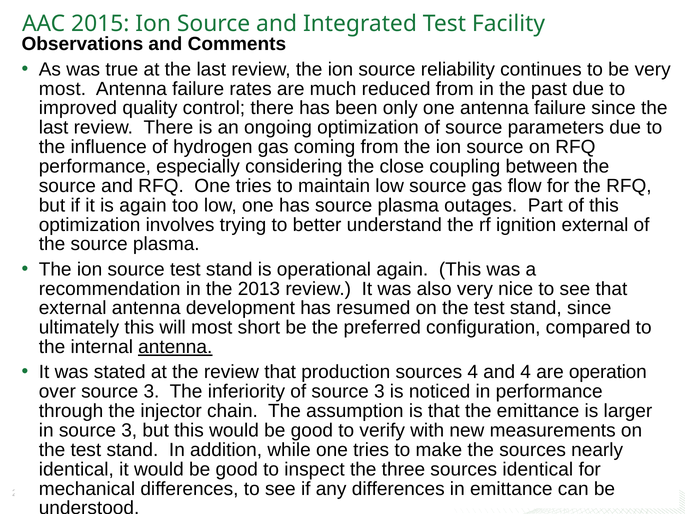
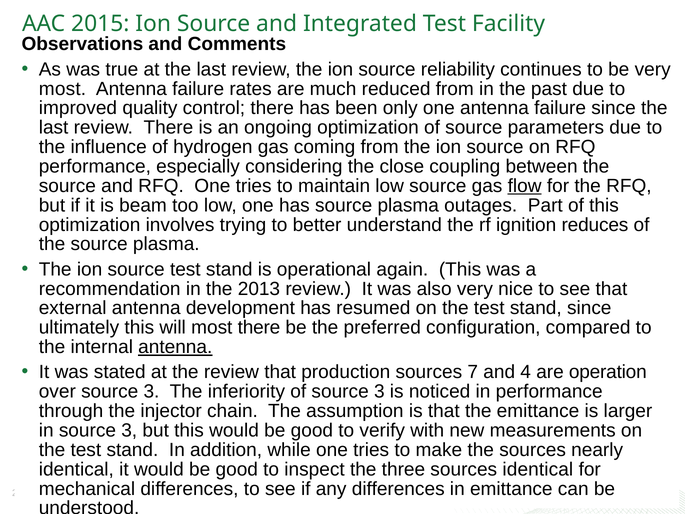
flow underline: none -> present
is again: again -> beam
ignition external: external -> reduces
most short: short -> there
sources 4: 4 -> 7
